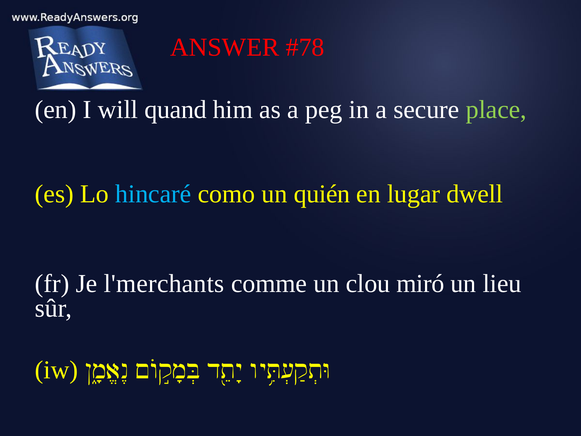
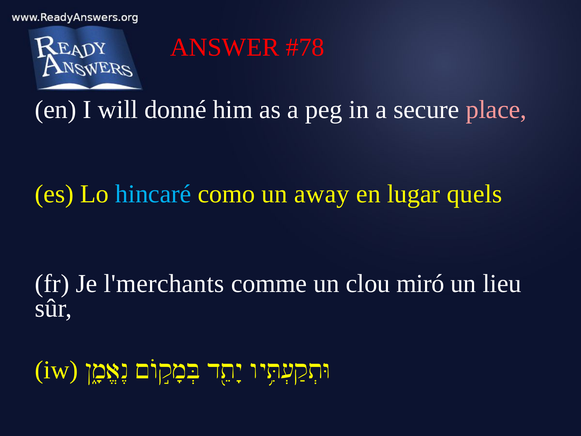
quand: quand -> donné
place colour: light green -> pink
quién: quién -> away
dwell: dwell -> quels
